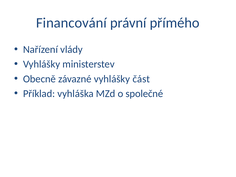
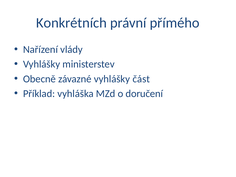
Financování: Financování -> Konkrétních
společné: společné -> doručení
